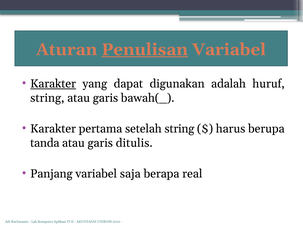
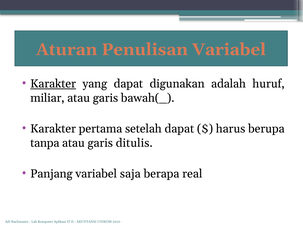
Penulisan underline: present -> none
string at (47, 98): string -> miliar
setelah string: string -> dapat
tanda: tanda -> tanpa
